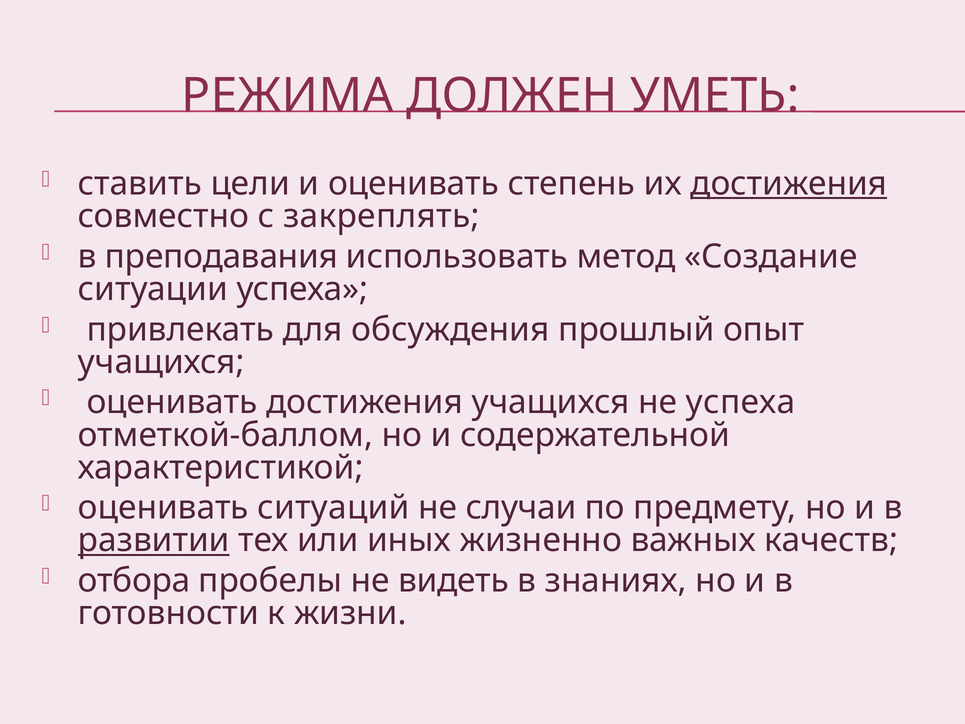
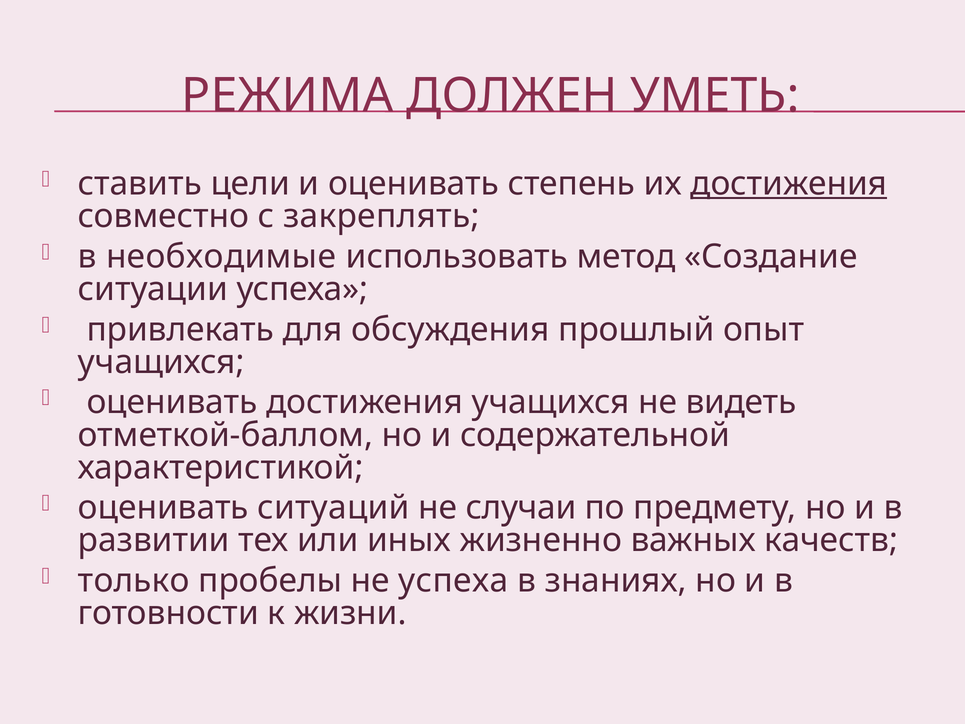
преподавания: преподавания -> необходимые
не успеха: успеха -> видеть
развитии underline: present -> none
отбора: отбора -> только
не видеть: видеть -> успеха
